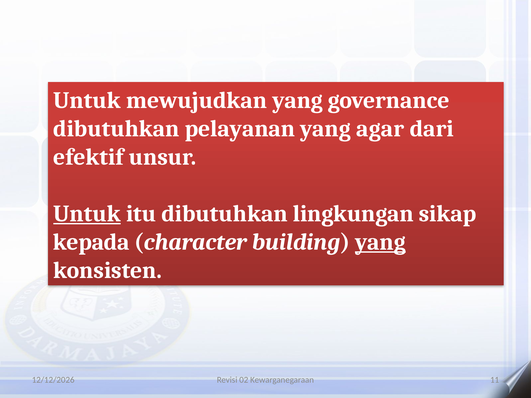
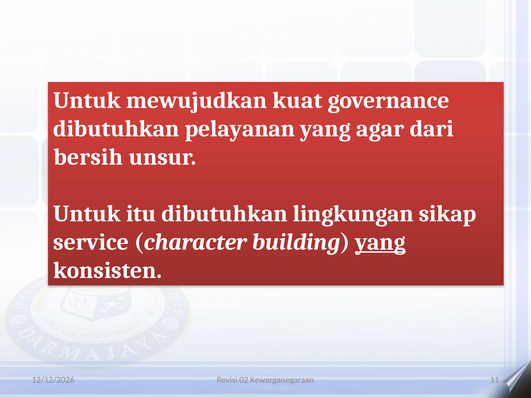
mewujudkan yang: yang -> kuat
efektif: efektif -> bersih
Untuk at (87, 214) underline: present -> none
kepada: kepada -> service
